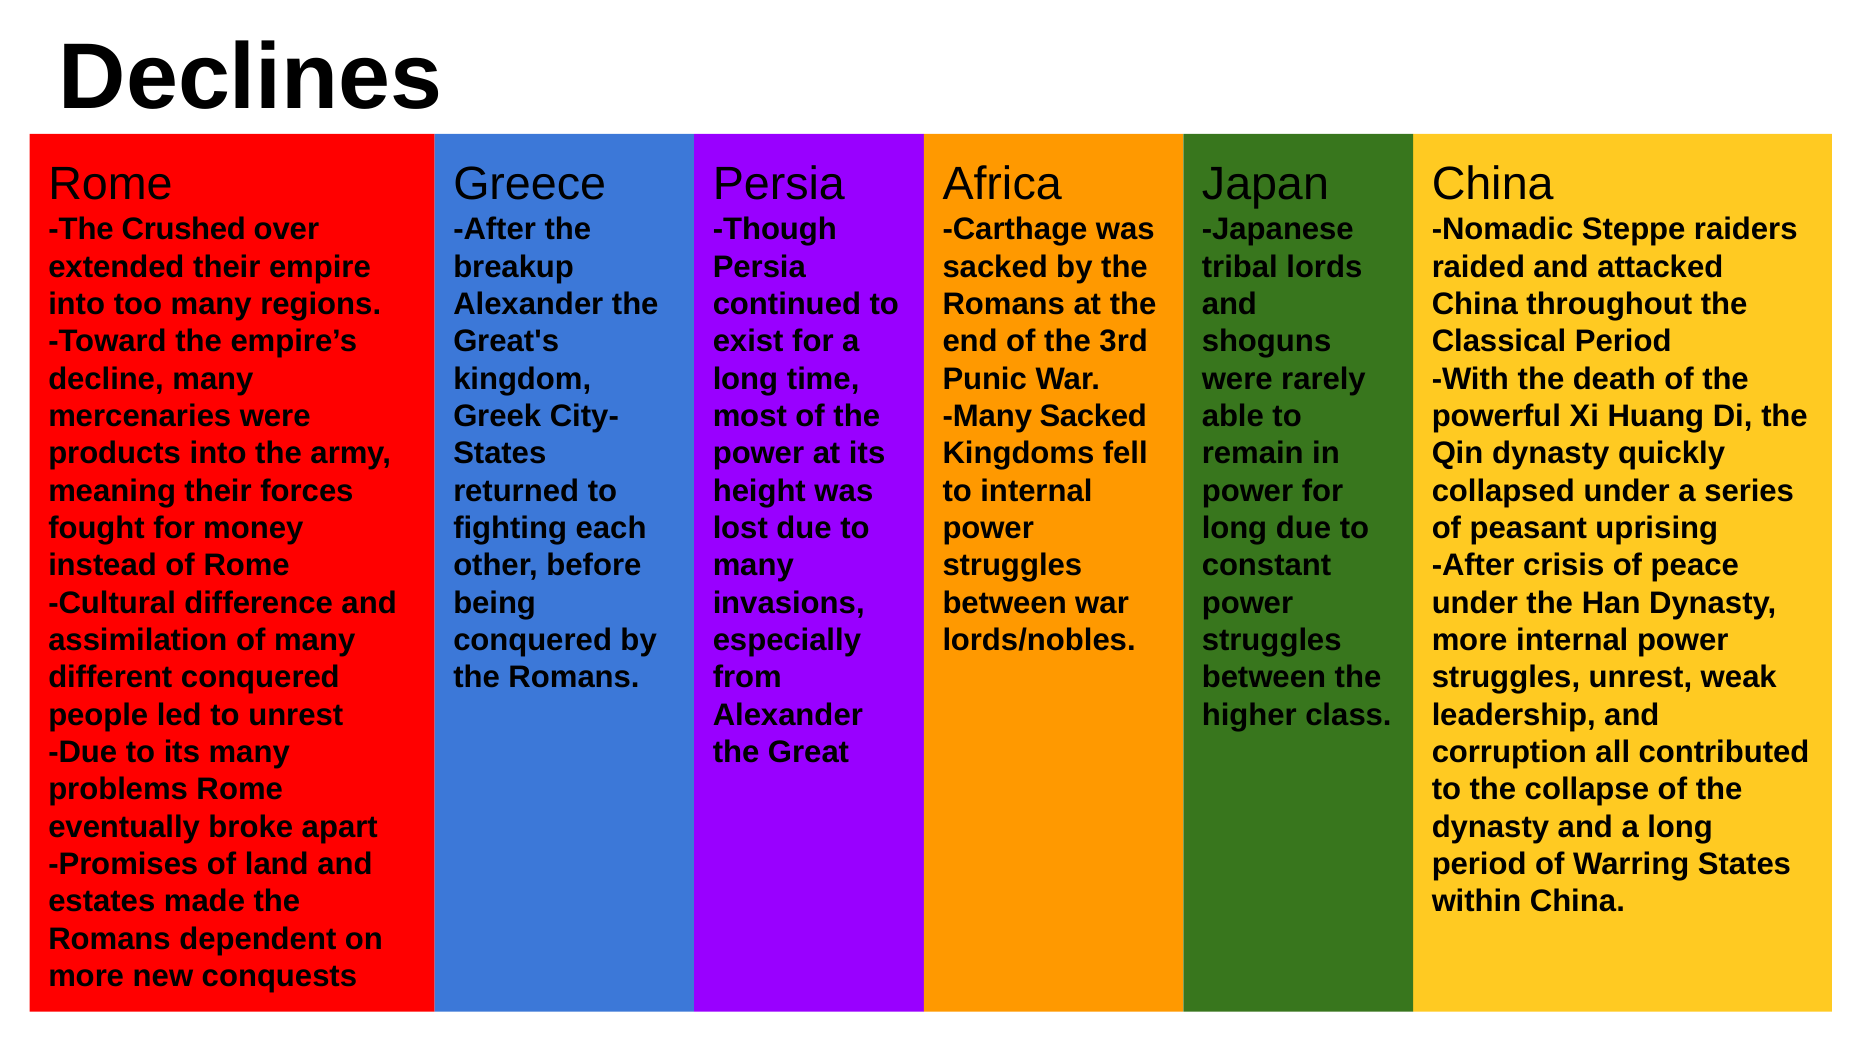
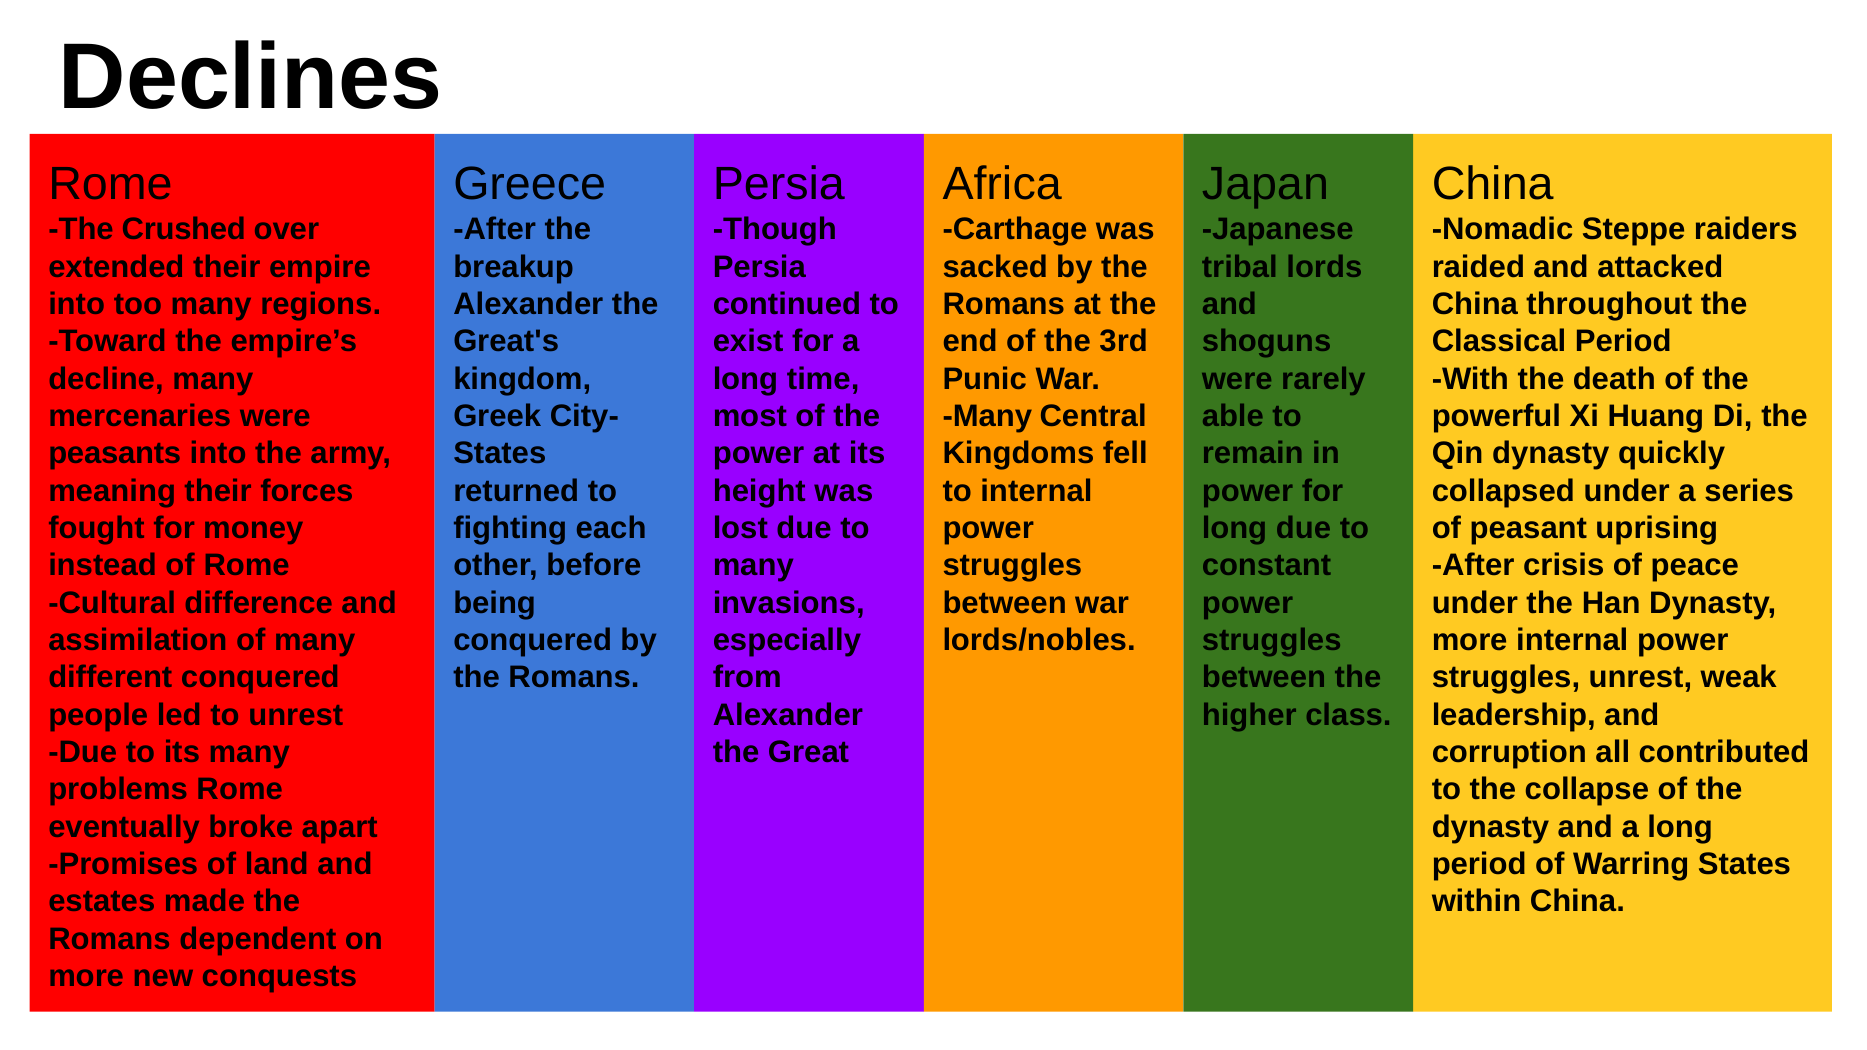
Many Sacked: Sacked -> Central
products: products -> peasants
